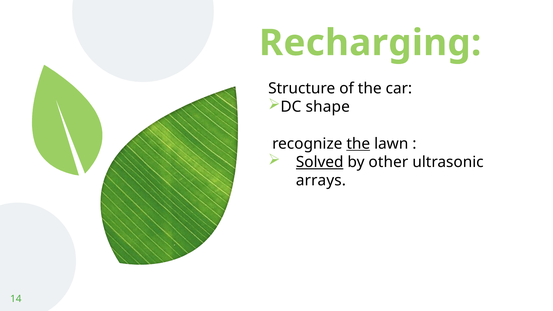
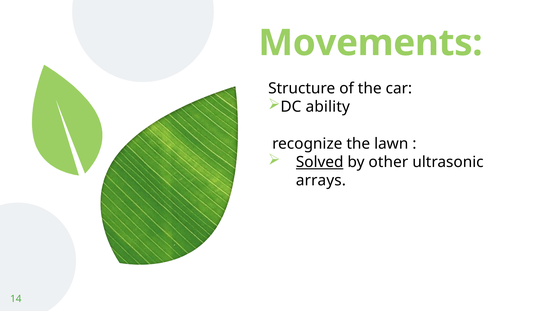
Recharging: Recharging -> Movements
shape: shape -> ability
the at (358, 144) underline: present -> none
